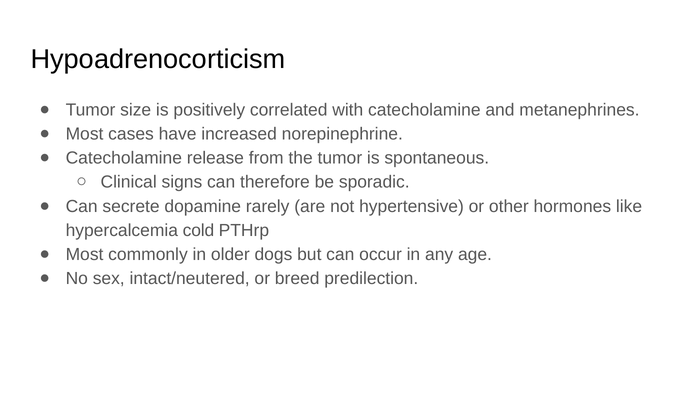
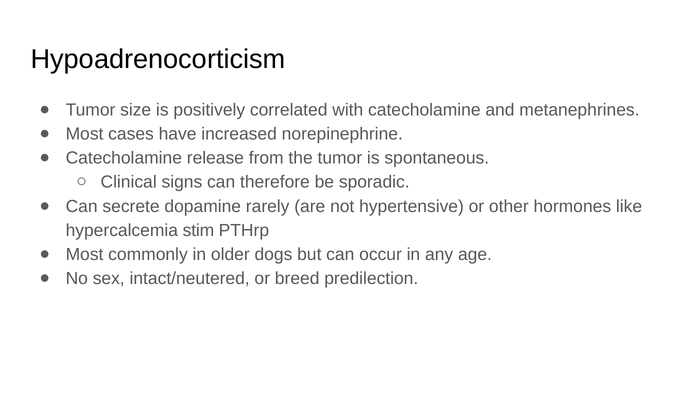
cold: cold -> stim
